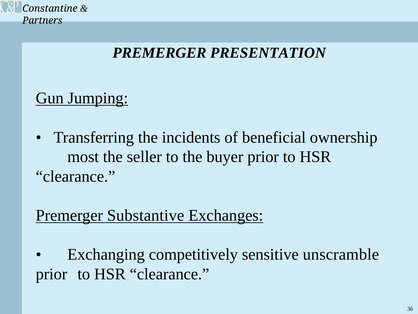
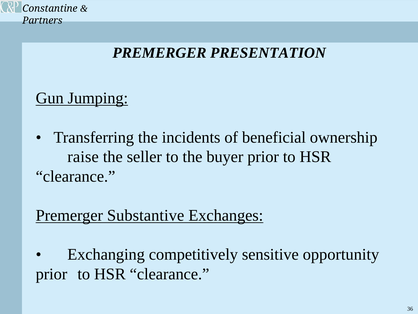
most: most -> raise
unscramble: unscramble -> opportunity
